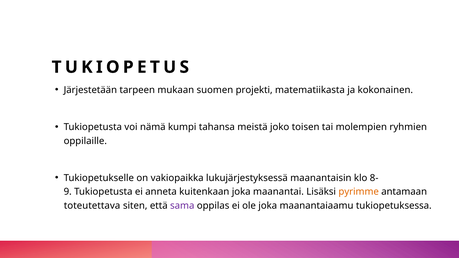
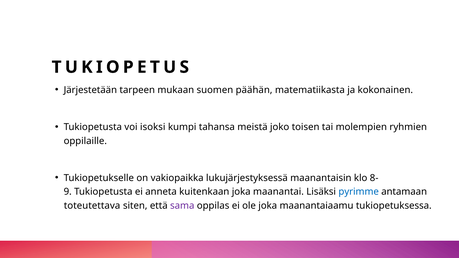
projekti: projekti -> päähän
nämä: nämä -> isoksi
pyrimme colour: orange -> blue
